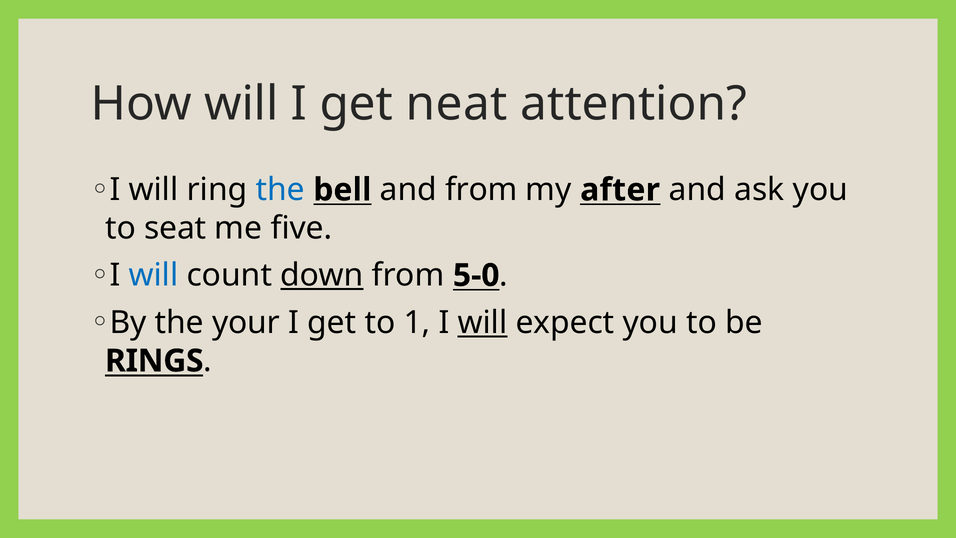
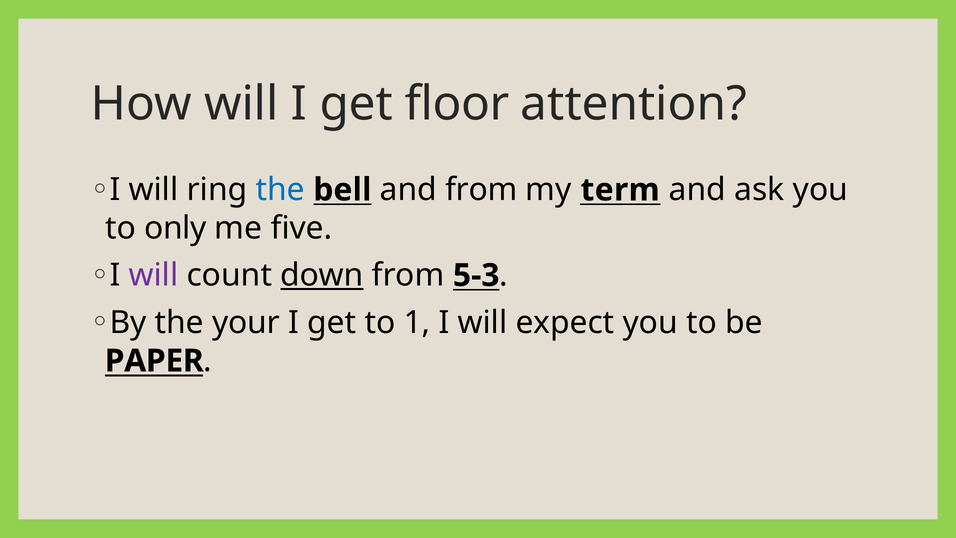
neat: neat -> floor
after: after -> term
seat: seat -> only
will at (153, 275) colour: blue -> purple
5-0: 5-0 -> 5-3
will at (483, 323) underline: present -> none
RINGS: RINGS -> PAPER
